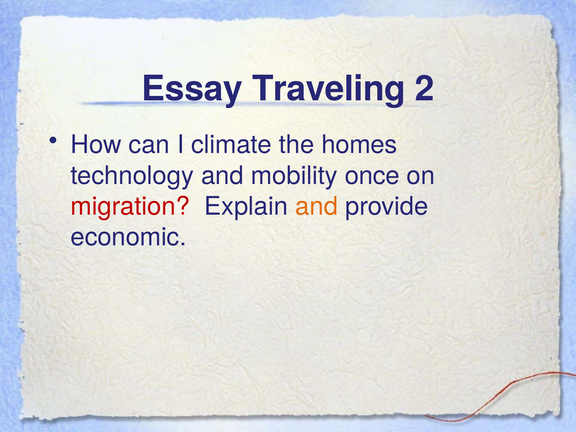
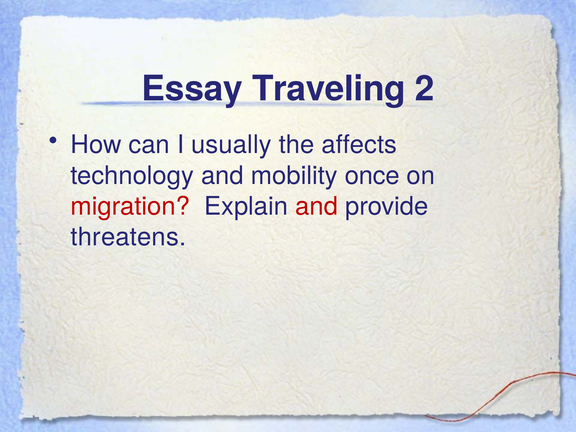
climate: climate -> usually
homes: homes -> affects
and at (317, 206) colour: orange -> red
economic: economic -> threatens
